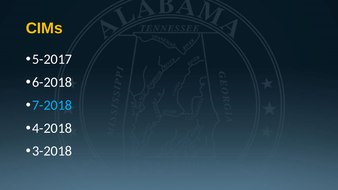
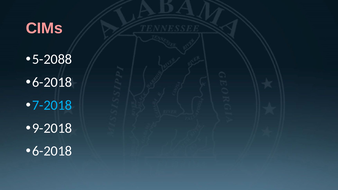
CIMs colour: yellow -> pink
5-2017: 5-2017 -> 5-2088
4-2018: 4-2018 -> 9-2018
3-2018 at (52, 151): 3-2018 -> 6-2018
